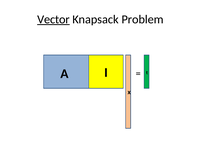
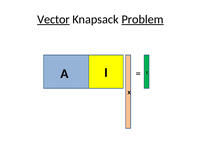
Problem underline: none -> present
